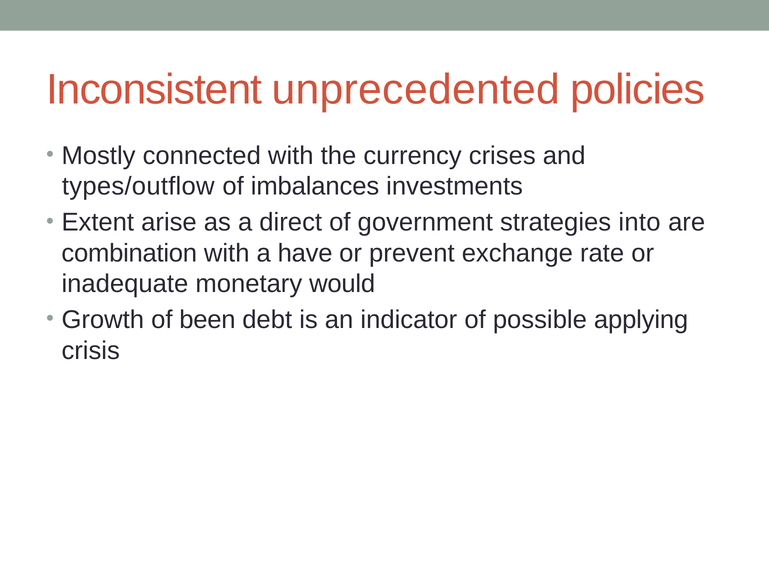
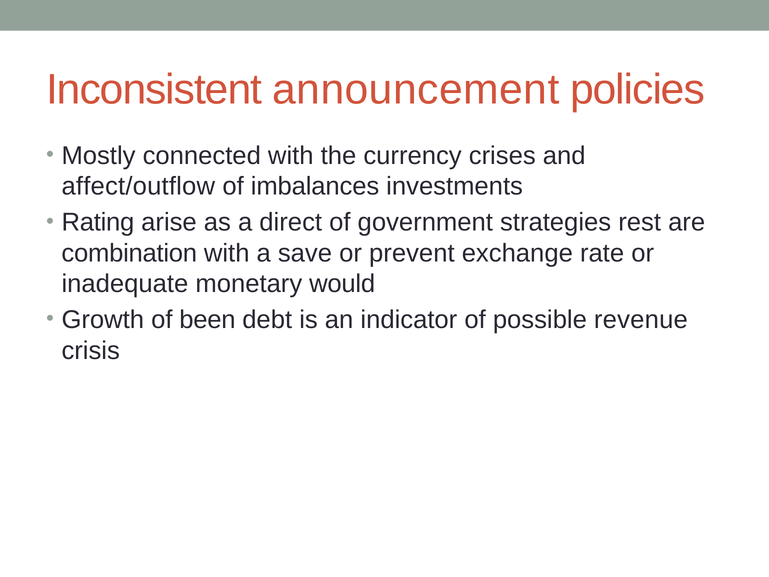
unprecedented: unprecedented -> announcement
types/outflow: types/outflow -> affect/outflow
Extent: Extent -> Rating
into: into -> rest
have: have -> save
applying: applying -> revenue
